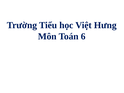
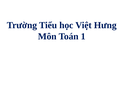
6: 6 -> 1
